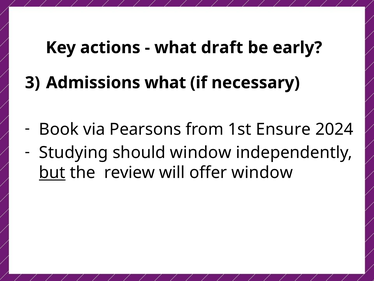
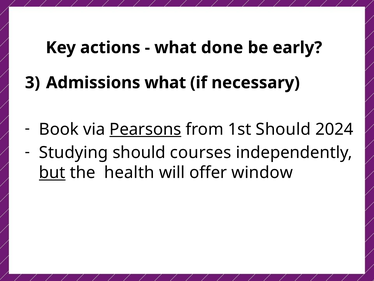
draft: draft -> done
Pearsons underline: none -> present
1st Ensure: Ensure -> Should
should window: window -> courses
review: review -> health
